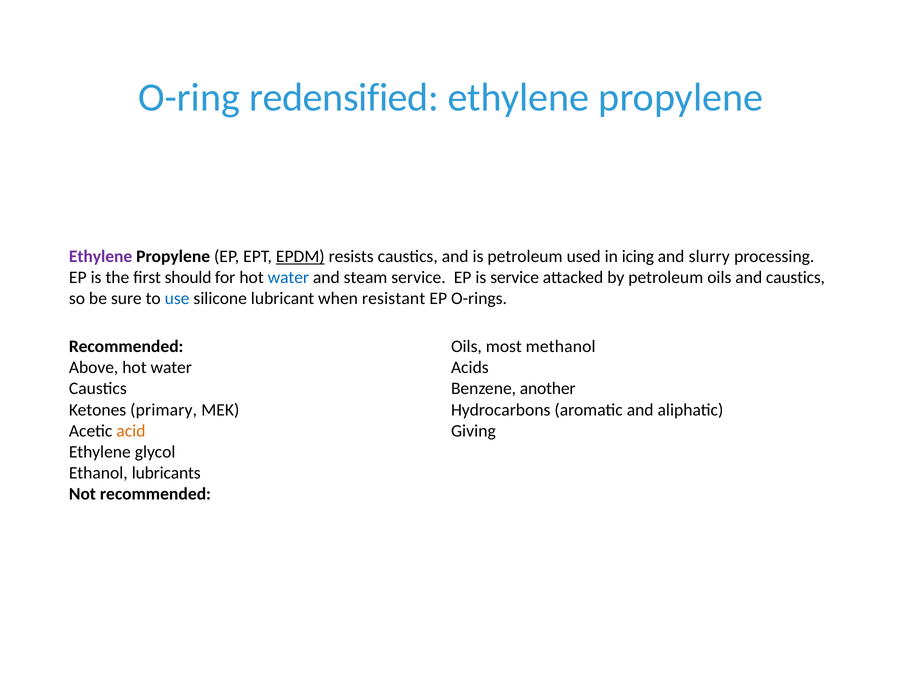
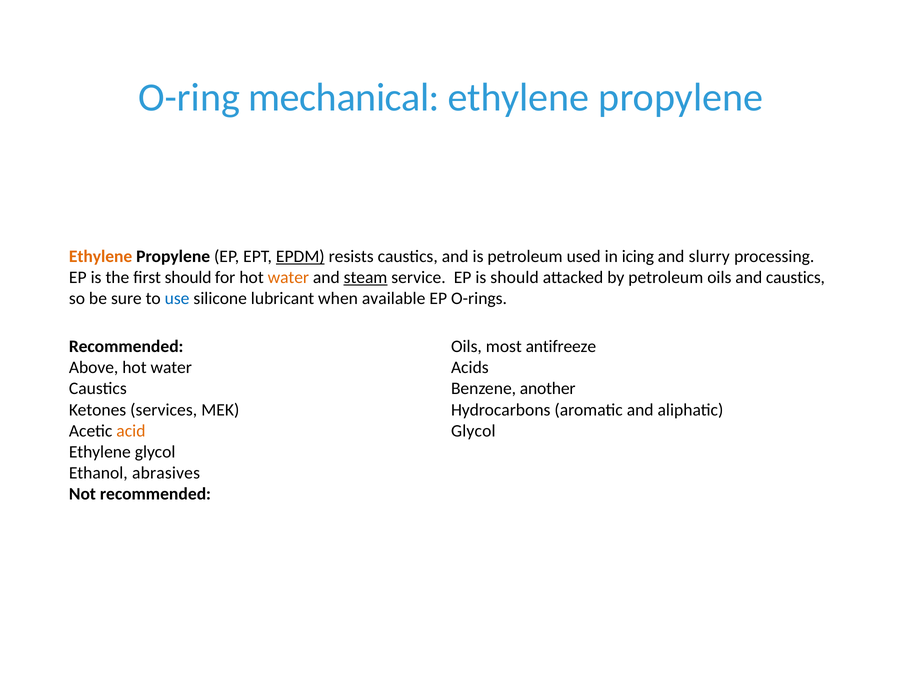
redensified: redensified -> mechanical
Ethylene at (101, 257) colour: purple -> orange
water at (288, 278) colour: blue -> orange
steam underline: none -> present
is service: service -> should
resistant: resistant -> available
methanol: methanol -> antifreeze
primary: primary -> services
Giving at (473, 431): Giving -> Glycol
lubricants: lubricants -> abrasives
